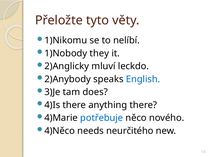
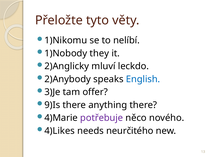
does: does -> offer
4)Is: 4)Is -> 9)Is
potřebuje colour: blue -> purple
4)Něco: 4)Něco -> 4)Likes
